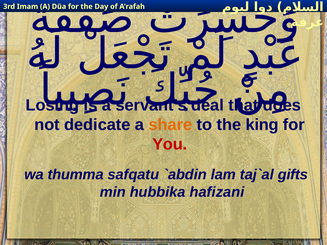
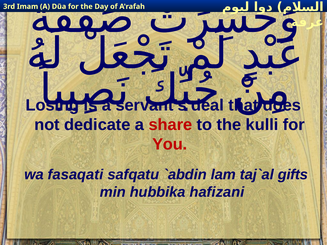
share colour: orange -> red
king: king -> kulli
thumma: thumma -> fasaqati
